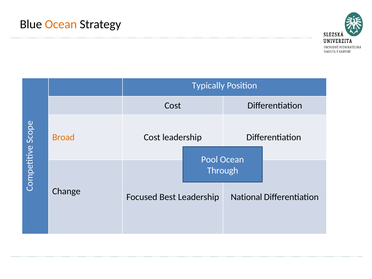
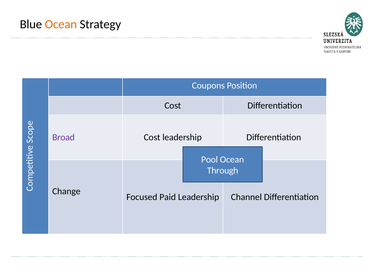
Typically: Typically -> Coupons
Broad colour: orange -> purple
Best: Best -> Paid
National: National -> Channel
